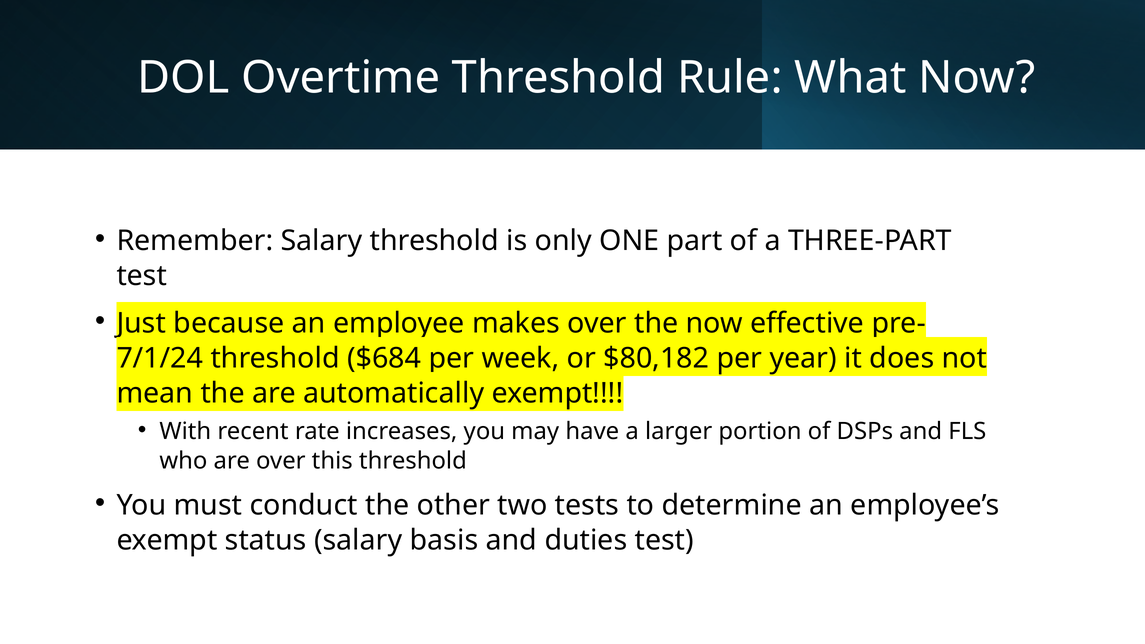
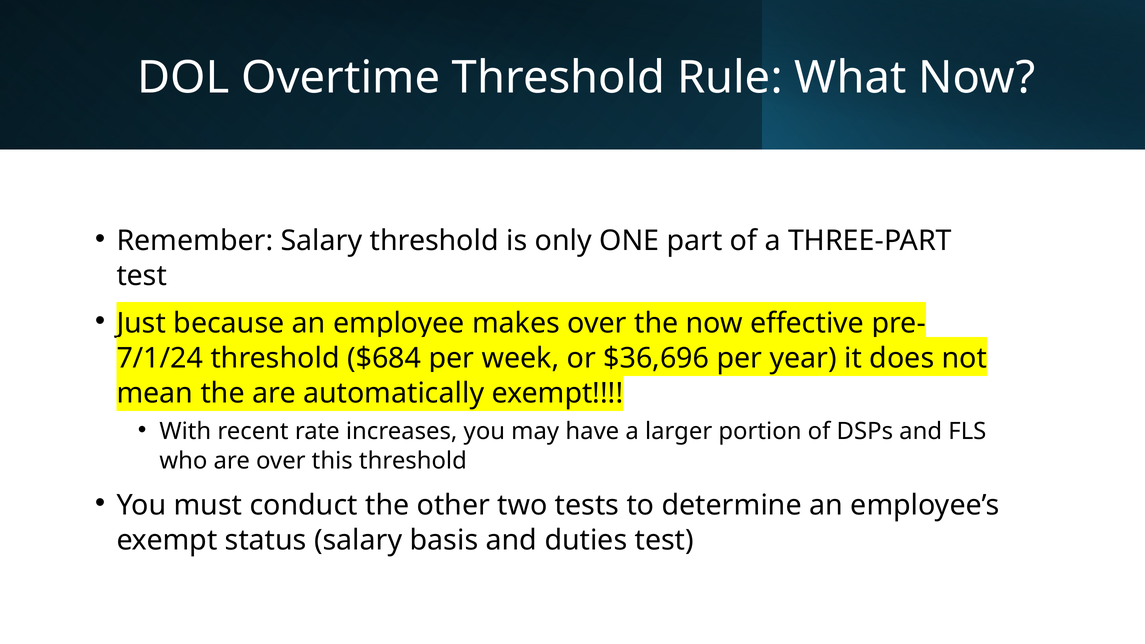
$80,182: $80,182 -> $36,696
